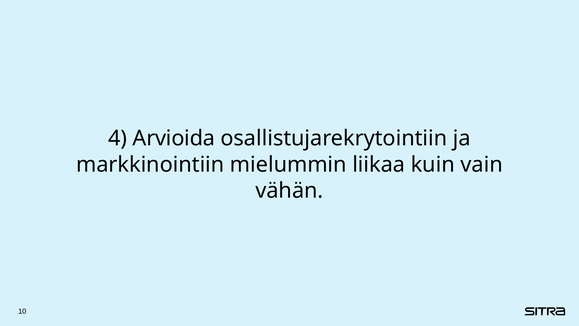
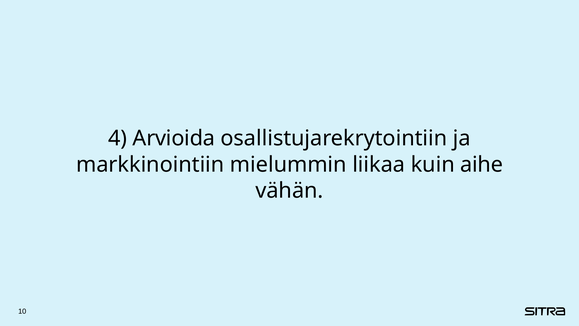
vain: vain -> aihe
